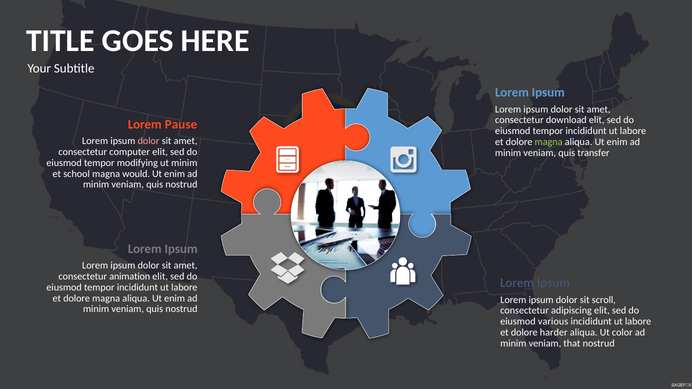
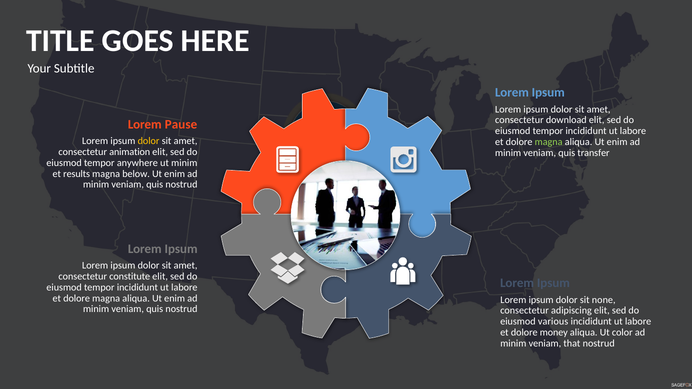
dolor at (149, 141) colour: pink -> yellow
computer: computer -> animation
modifying: modifying -> anywhere
school: school -> results
would: would -> below
animation: animation -> constitute
scroll: scroll -> none
harder: harder -> money
